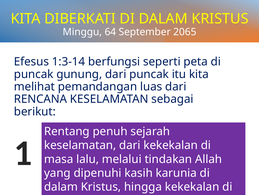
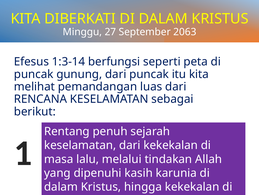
64: 64 -> 27
2065: 2065 -> 2063
